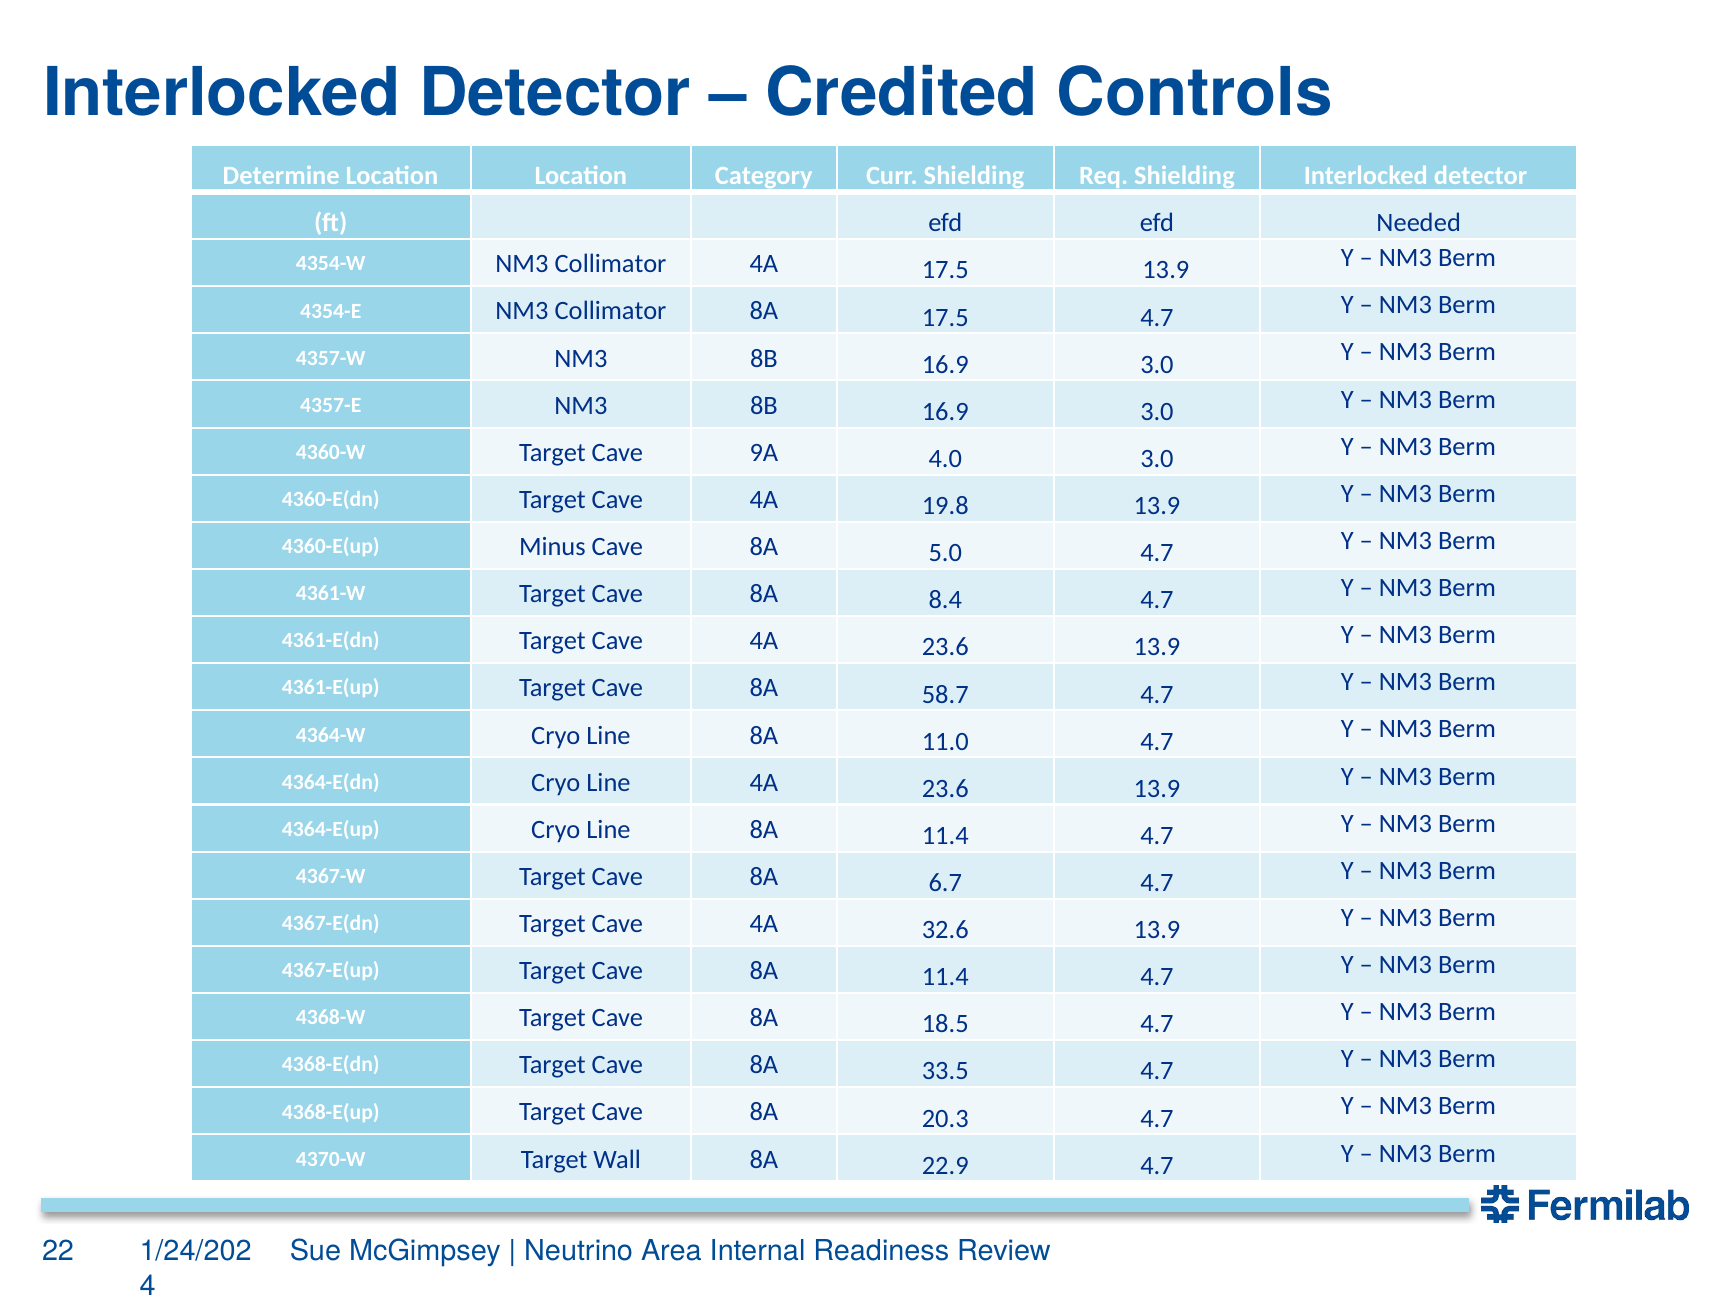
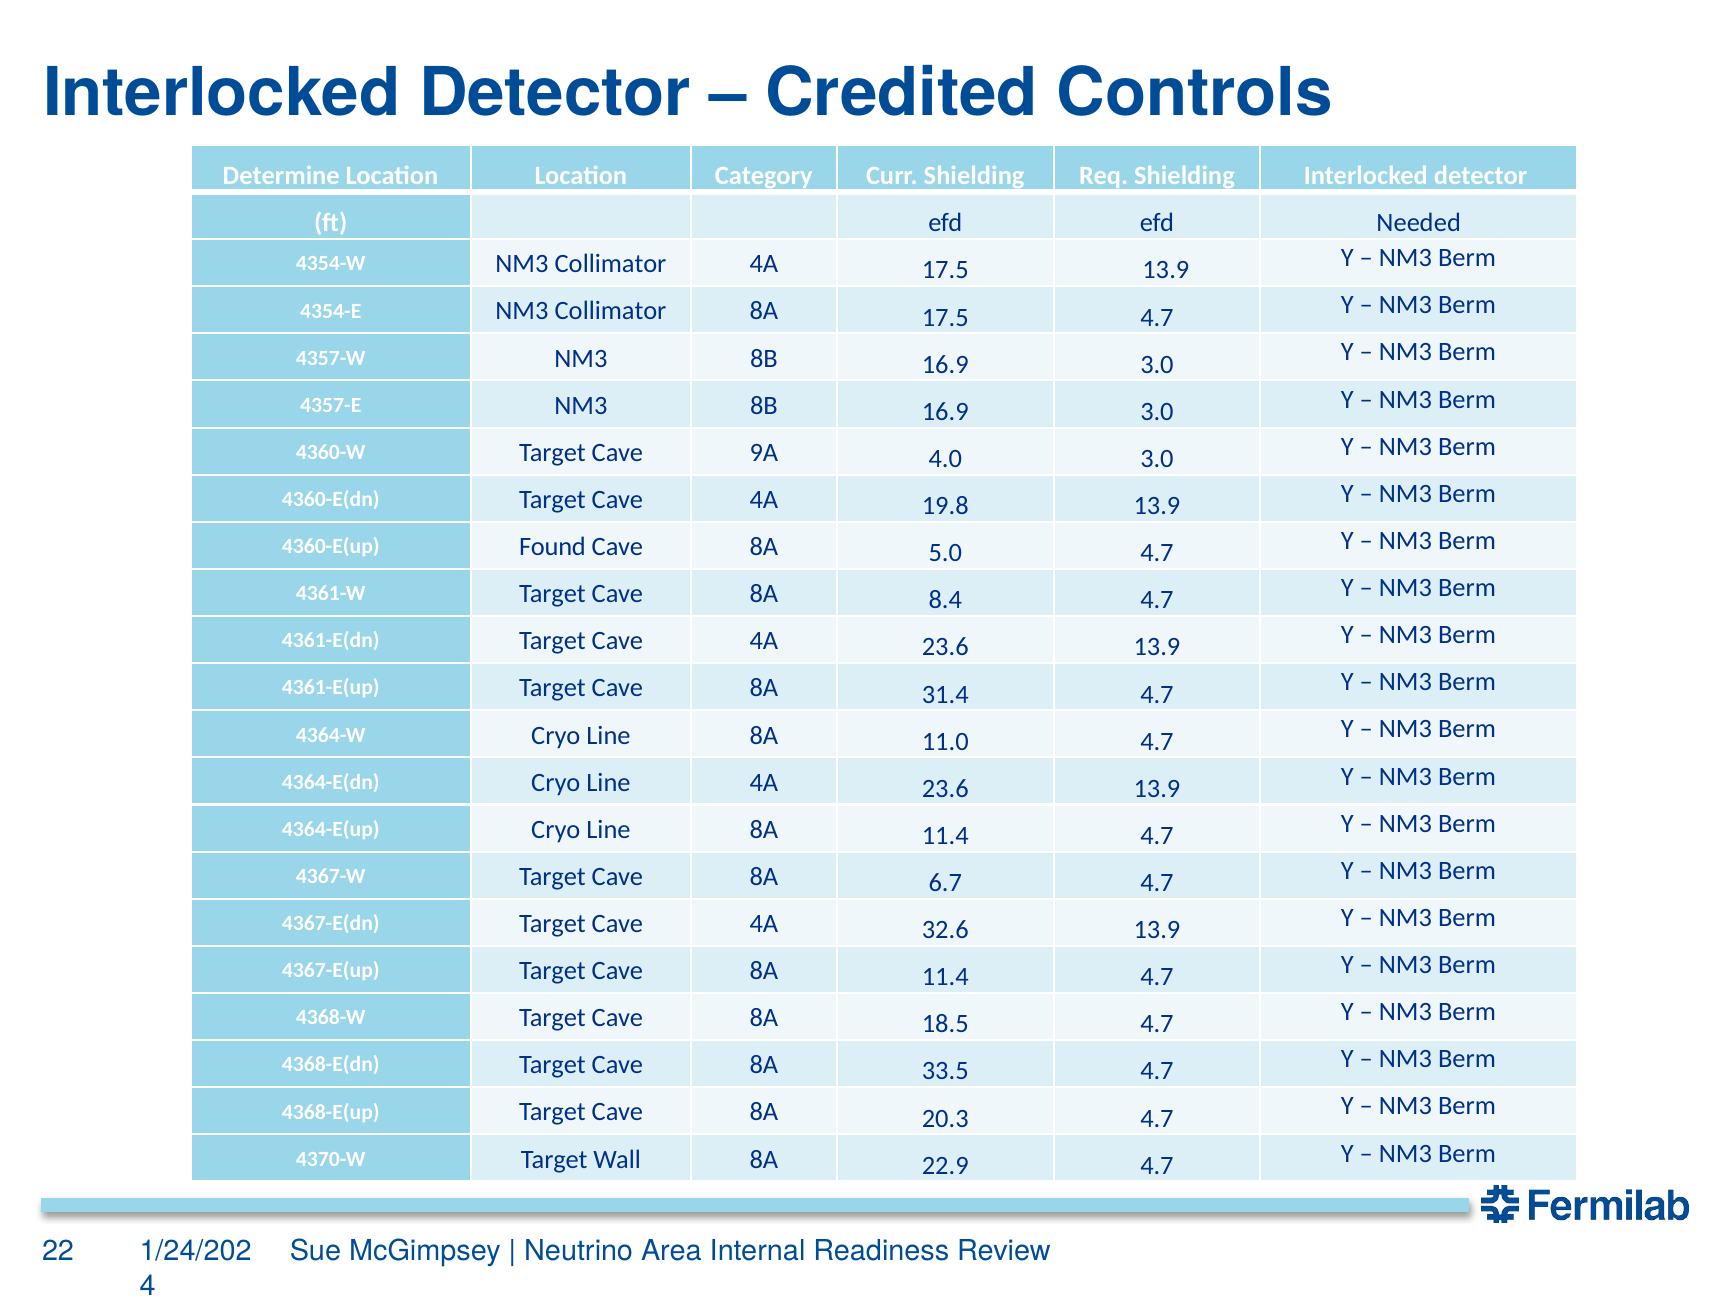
Minus: Minus -> Found
58.7: 58.7 -> 31.4
